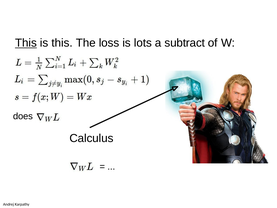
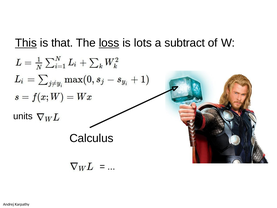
is this: this -> that
loss underline: none -> present
does: does -> units
